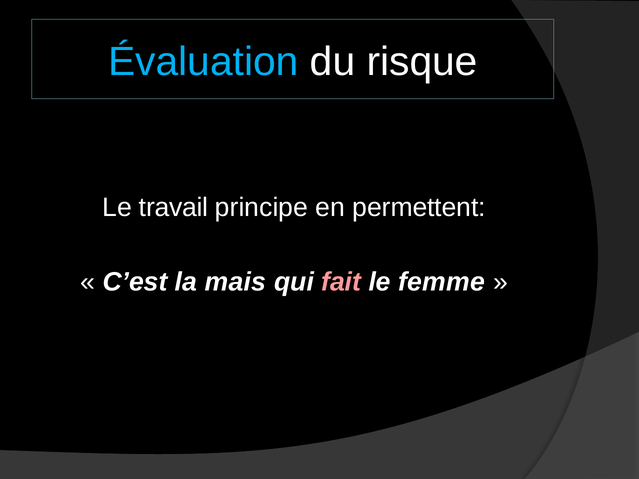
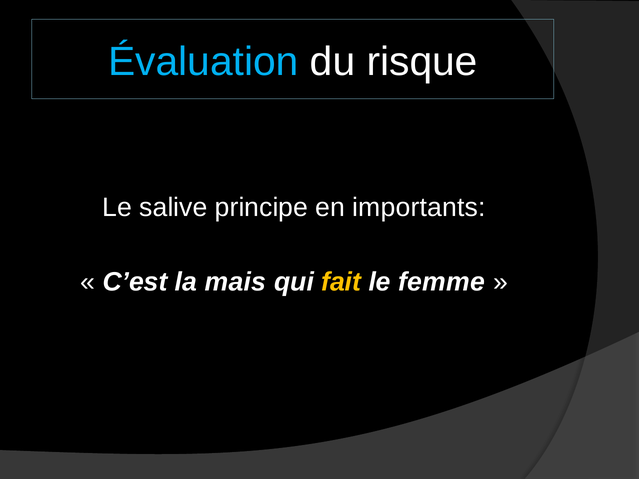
travail: travail -> salive
permettent: permettent -> importants
fait colour: pink -> yellow
